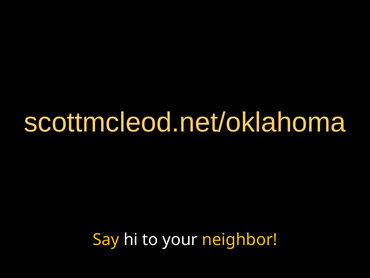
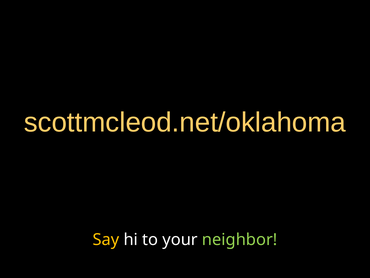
neighbor colour: yellow -> light green
